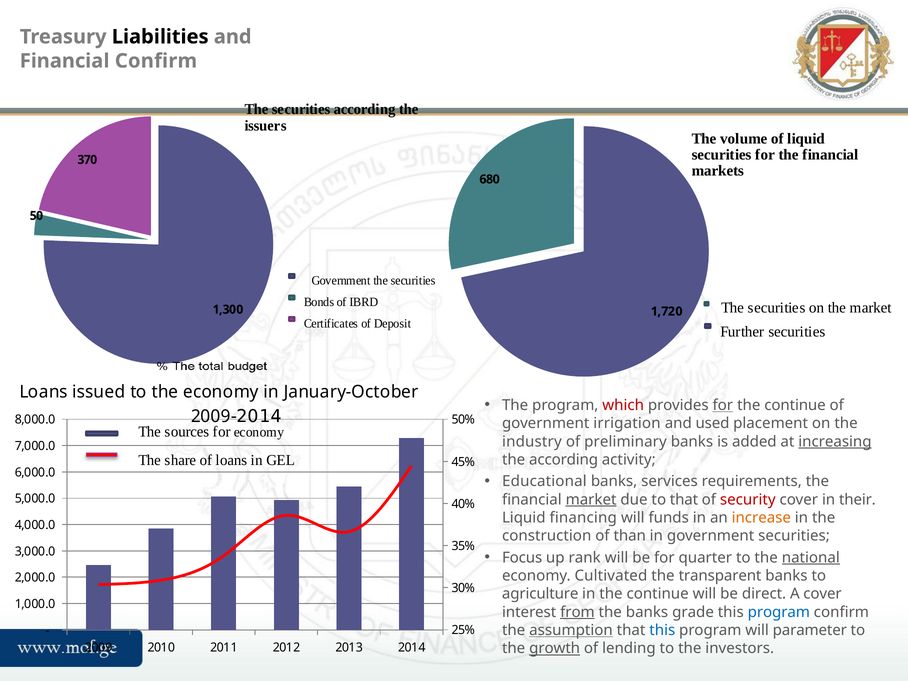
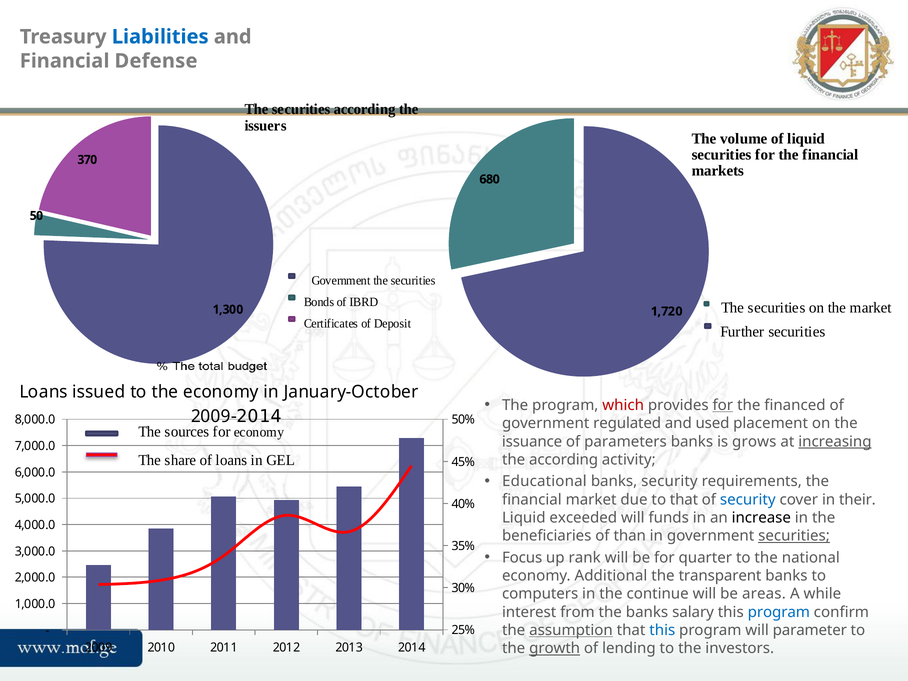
Liabilities colour: black -> blue
Financial Confirm: Confirm -> Defense
continue at (795, 405): continue -> financed
irrigation: irrigation -> regulated
industry: industry -> issuance
preliminary: preliminary -> parameters
added: added -> grows
banks services: services -> security
market at (591, 500) underline: present -> none
security at (748, 500) colour: red -> blue
financing: financing -> exceeded
increase colour: orange -> black
construction: construction -> beneficiaries
securities at (794, 536) underline: none -> present
national underline: present -> none
Cultivated: Cultivated -> Additional
agriculture: agriculture -> computers
direct: direct -> areas
A cover: cover -> while
from underline: present -> none
grade: grade -> salary
